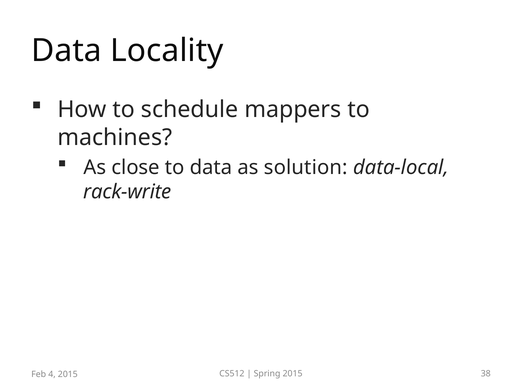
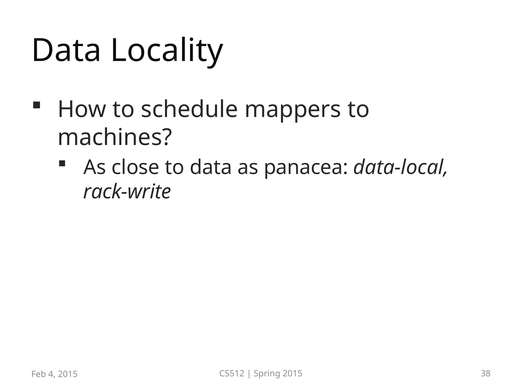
solution: solution -> panacea
